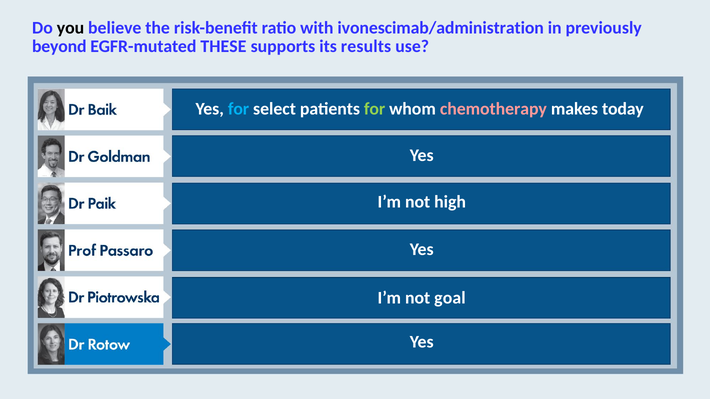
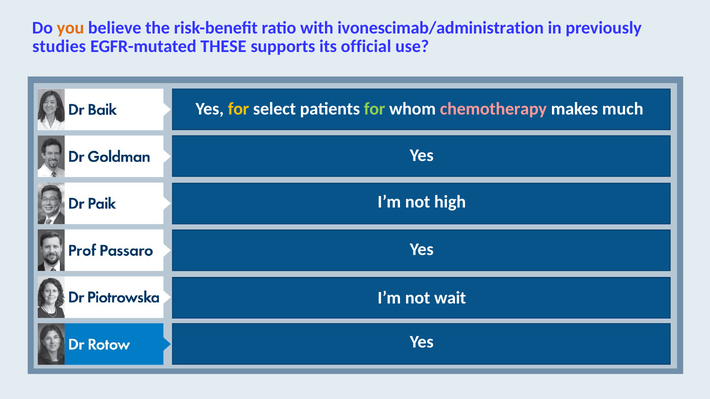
you colour: black -> orange
beyond: beyond -> studies
results: results -> official
for at (239, 109) colour: light blue -> yellow
today: today -> much
goal: goal -> wait
